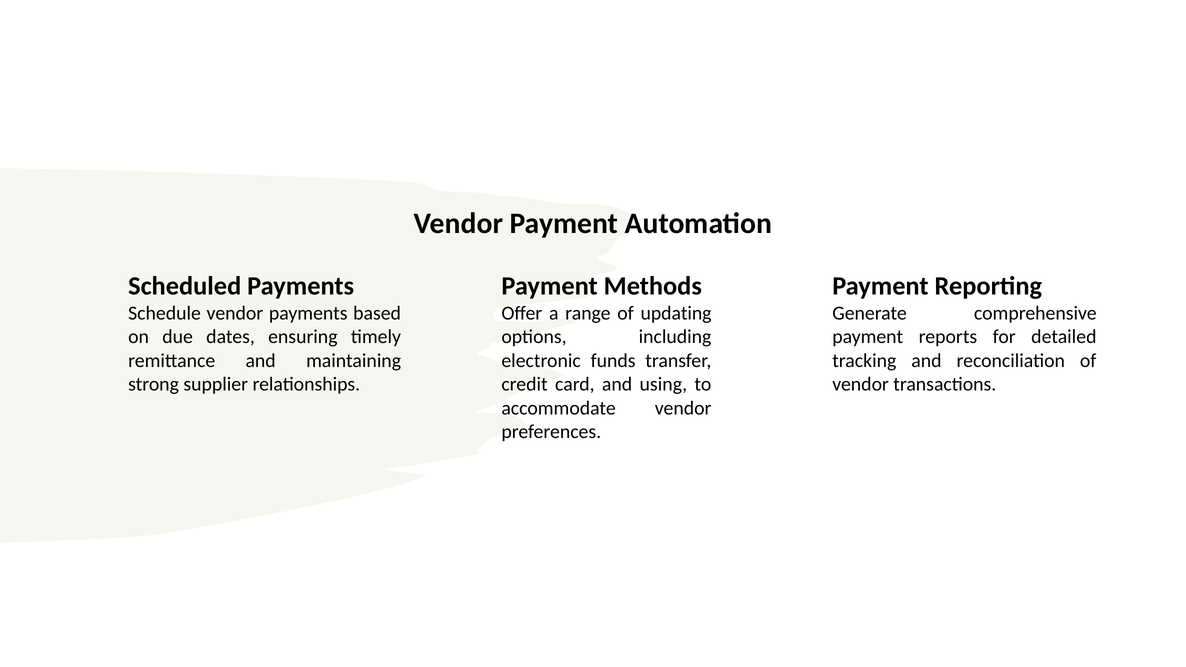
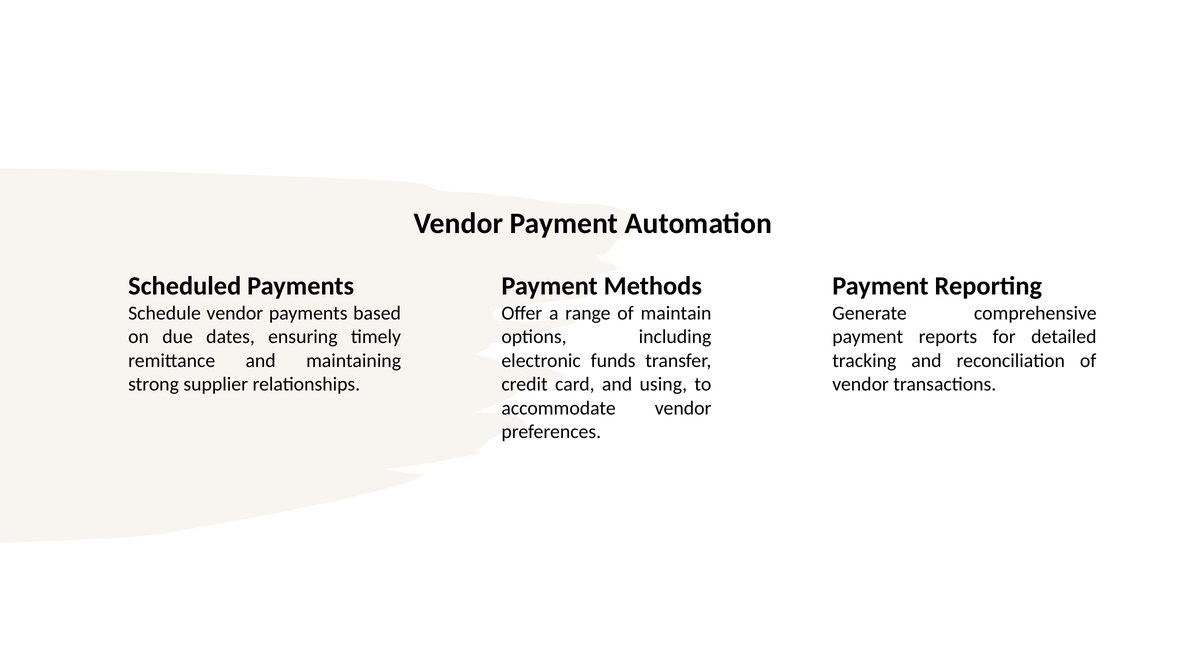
updating: updating -> maintain
